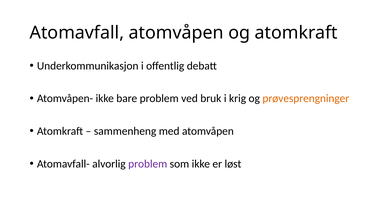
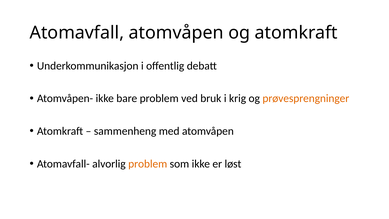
problem at (148, 164) colour: purple -> orange
